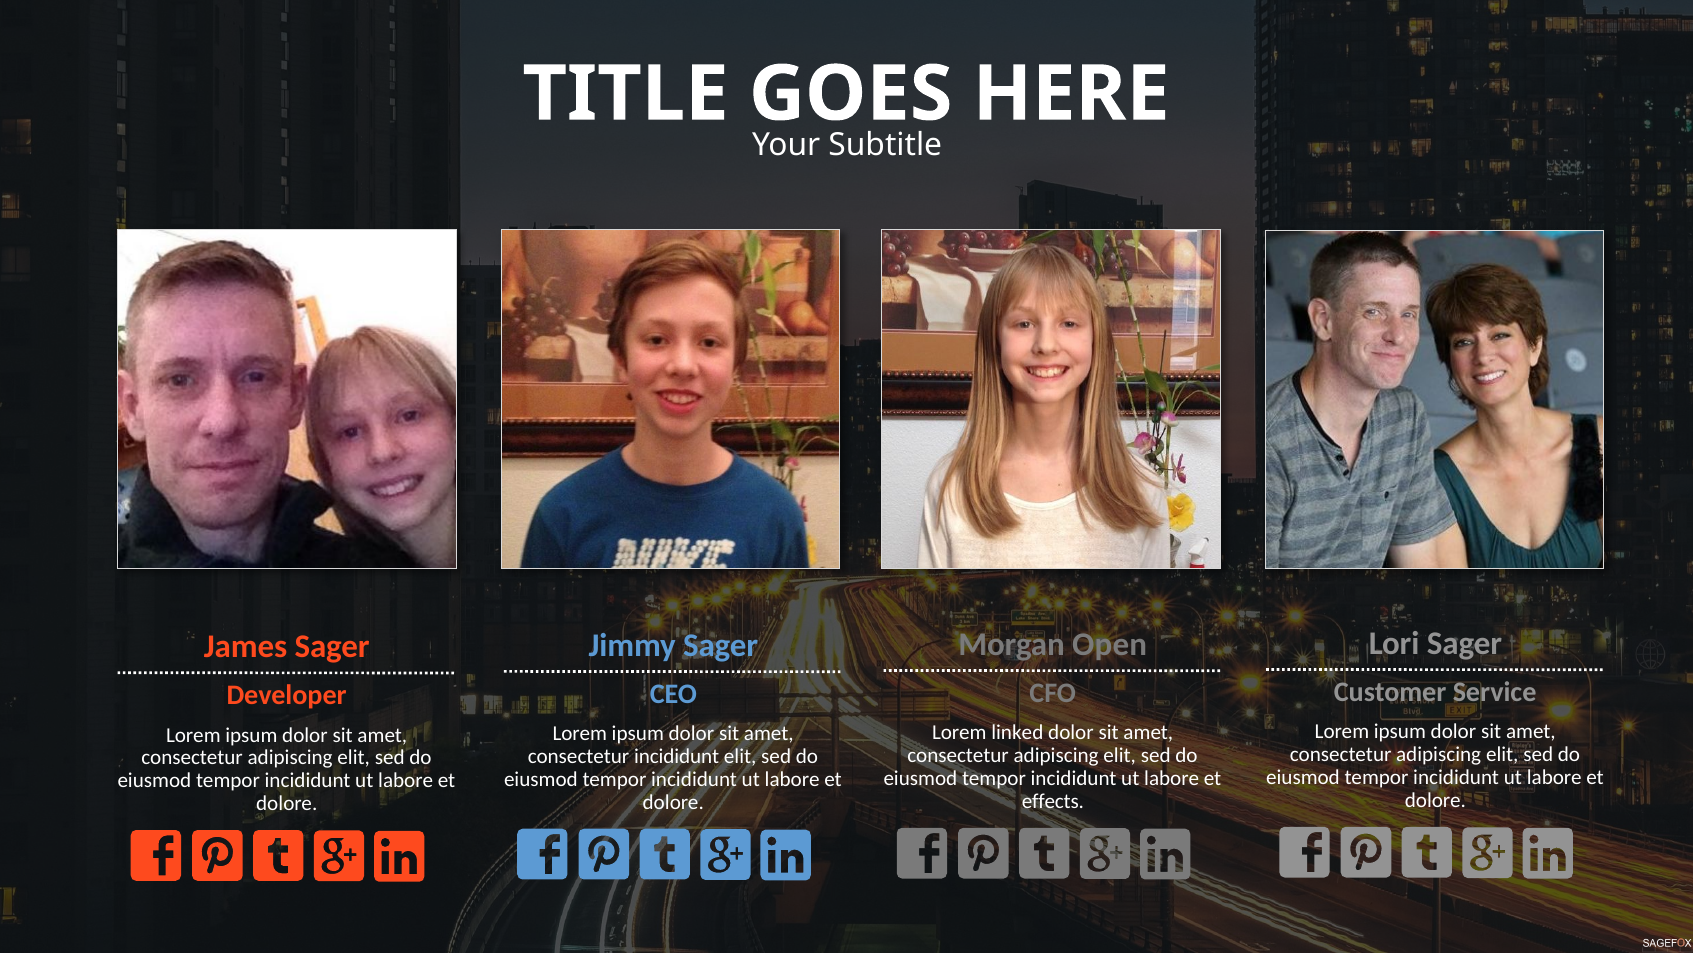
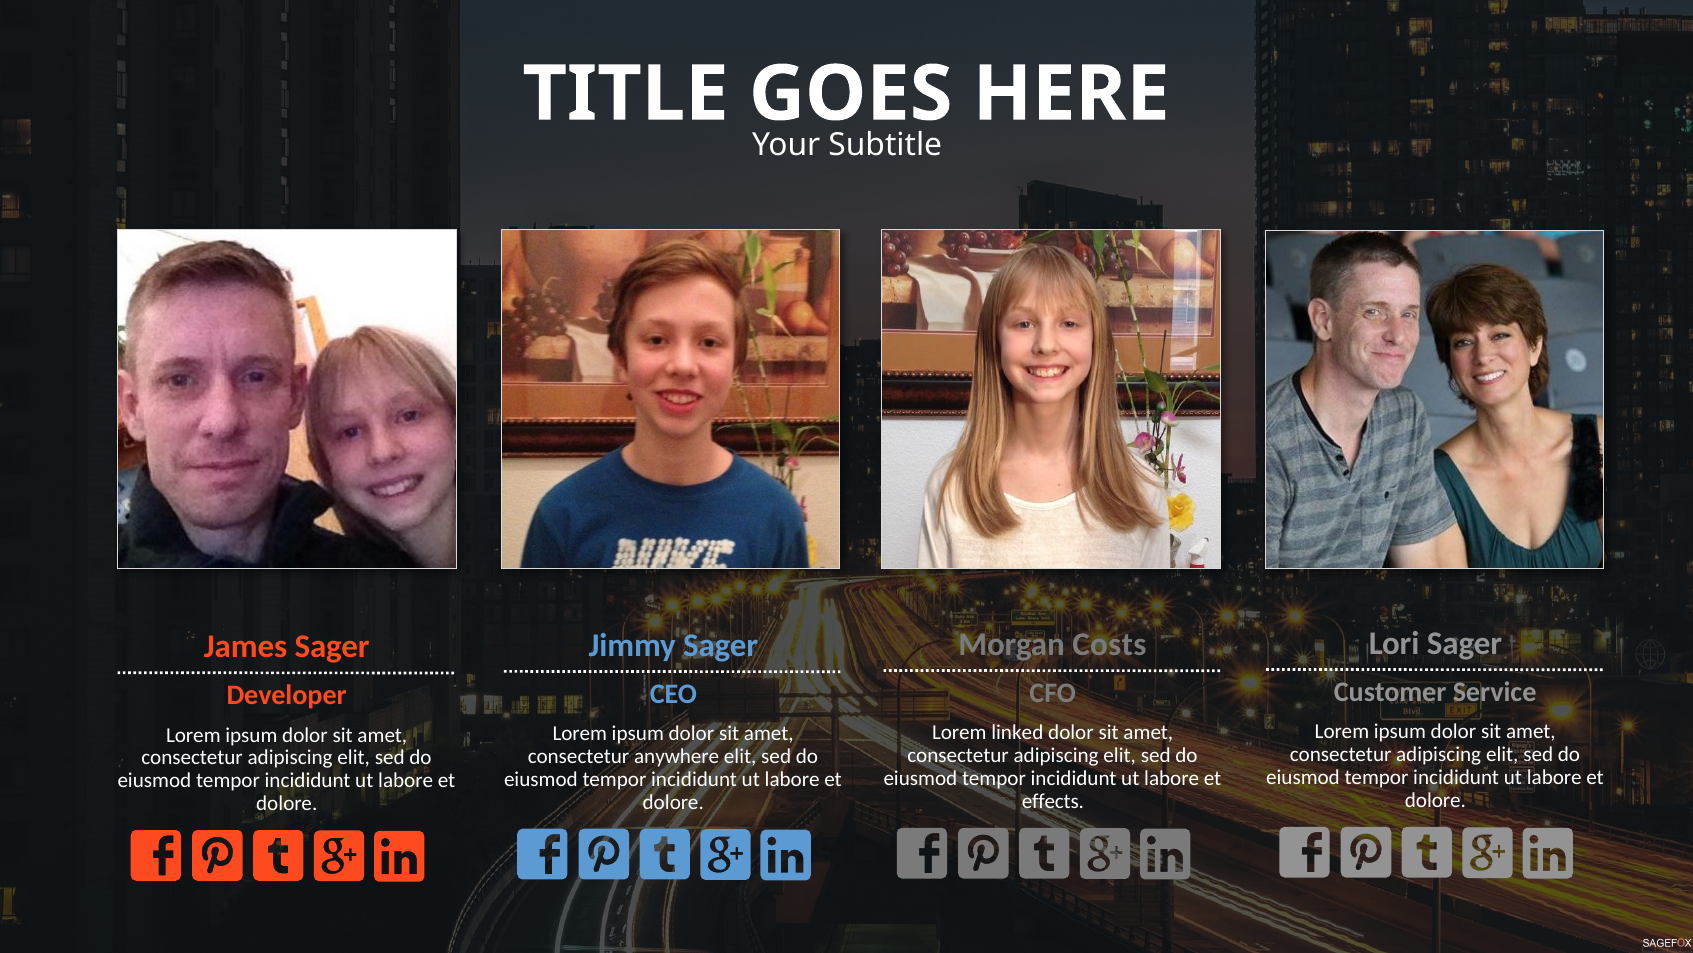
Open: Open -> Costs
consectetur incididunt: incididunt -> anywhere
